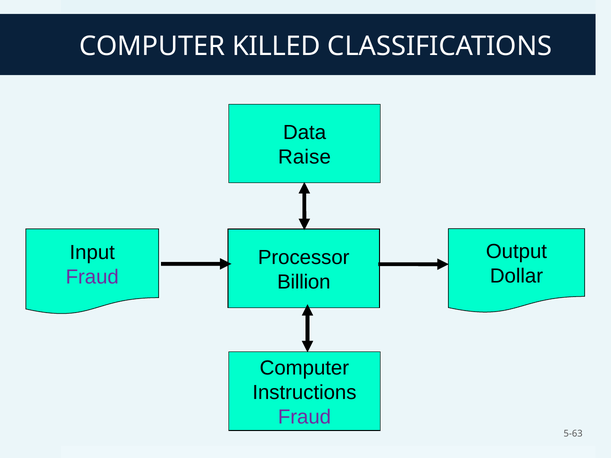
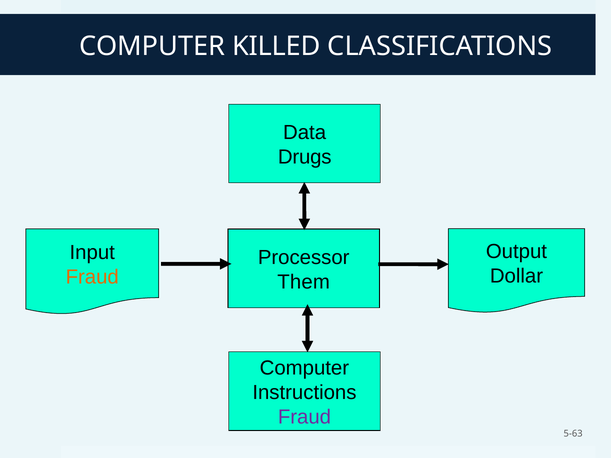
Raise: Raise -> Drugs
Fraud at (92, 277) colour: purple -> orange
Billion: Billion -> Them
